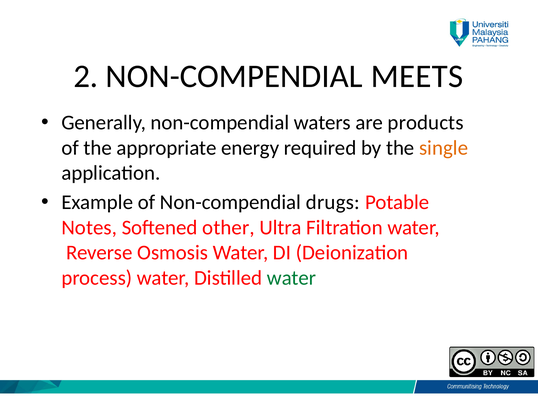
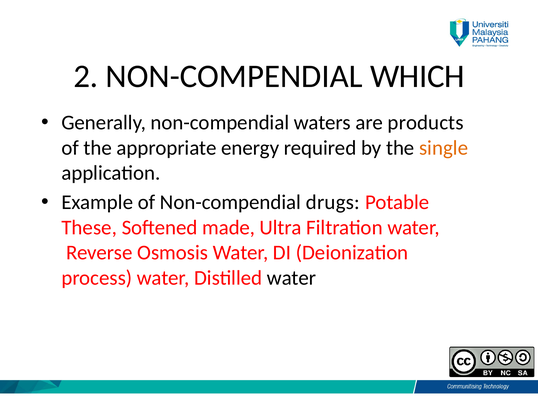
MEETS: MEETS -> WHICH
Notes: Notes -> These
other: other -> made
water at (291, 277) colour: green -> black
